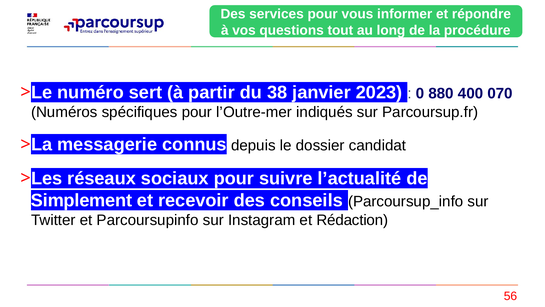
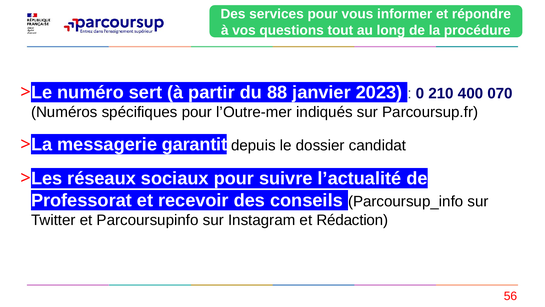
38: 38 -> 88
880: 880 -> 210
connus: connus -> garantit
Simplement: Simplement -> Professorat
